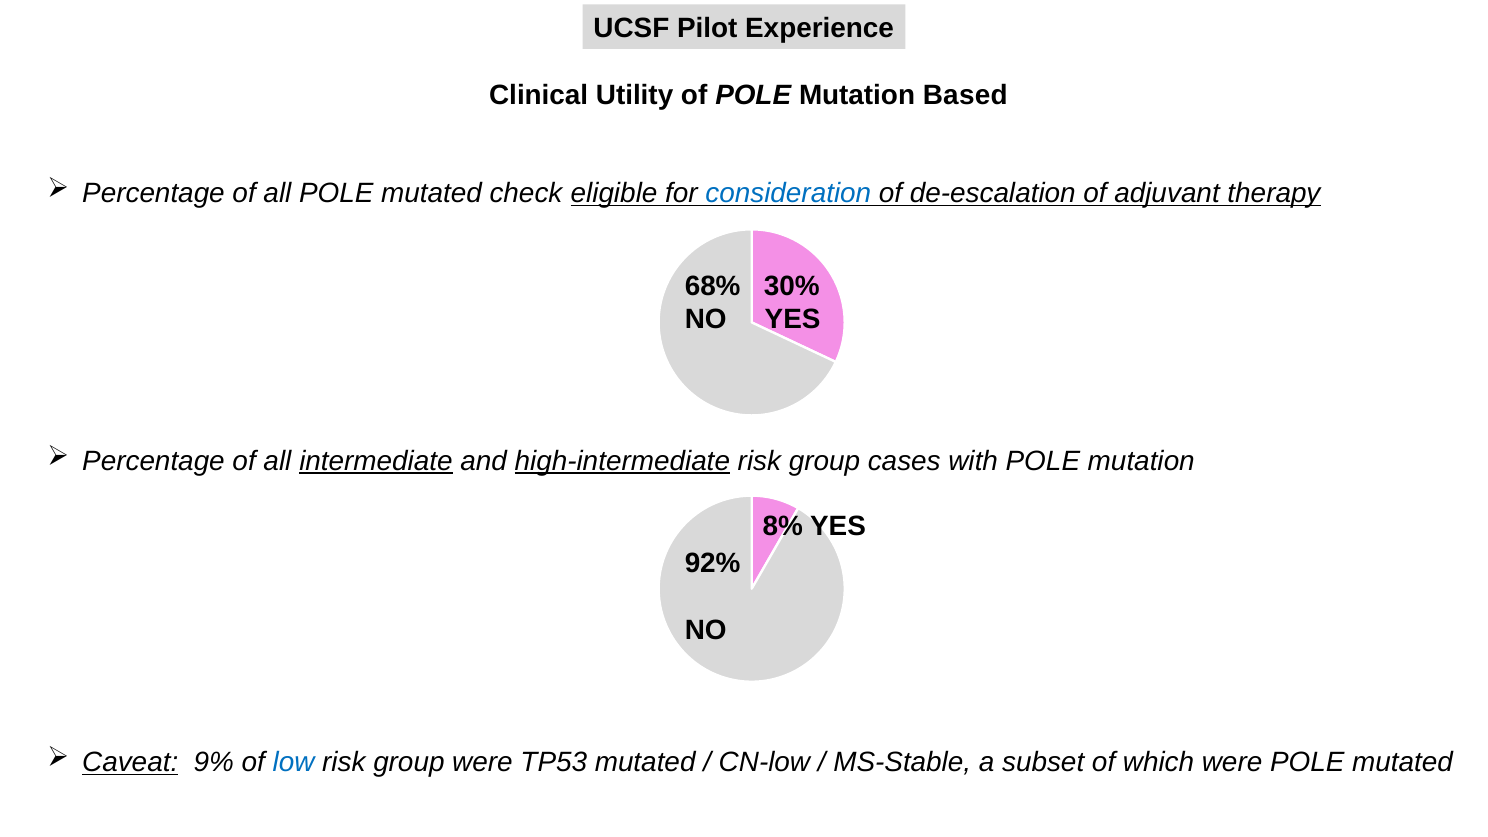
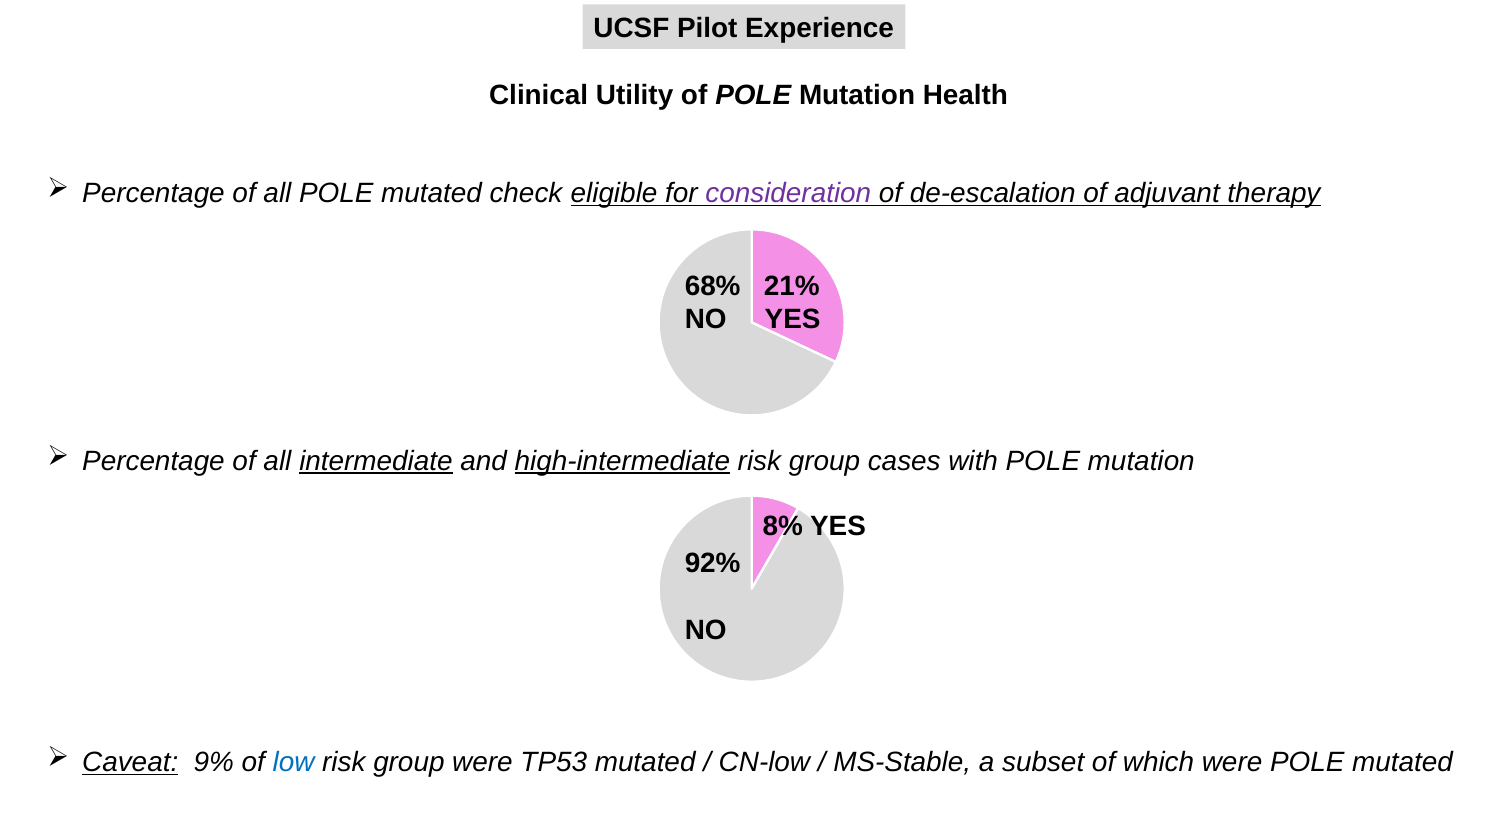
Based: Based -> Health
consideration colour: blue -> purple
30%: 30% -> 21%
